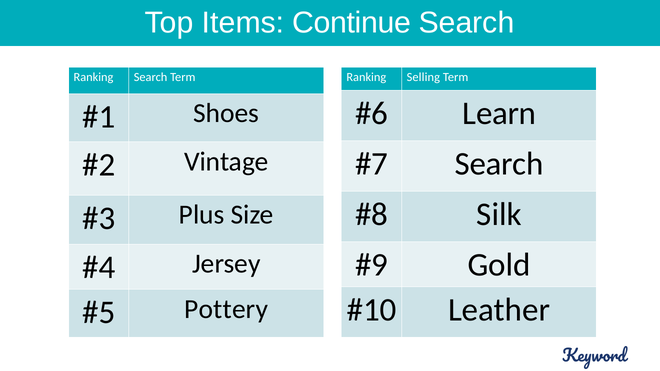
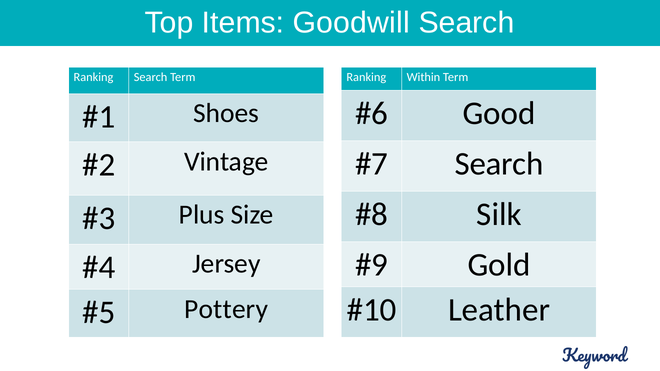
Continue: Continue -> Goodwill
Selling: Selling -> Within
Learn: Learn -> Good
